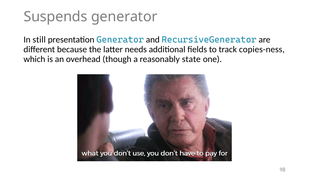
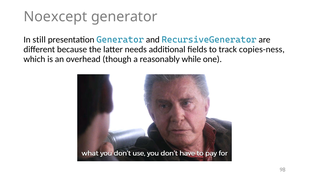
Suspends: Suspends -> Noexcept
state: state -> while
